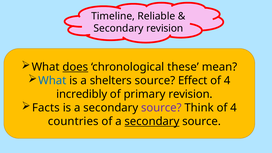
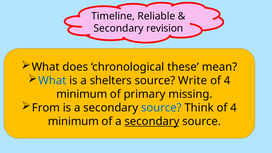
does underline: present -> none
Effect: Effect -> Write
incredibly at (82, 94): incredibly -> minimum
primary revision: revision -> missing
Facts: Facts -> From
source at (161, 108) colour: purple -> blue
countries at (73, 121): countries -> minimum
